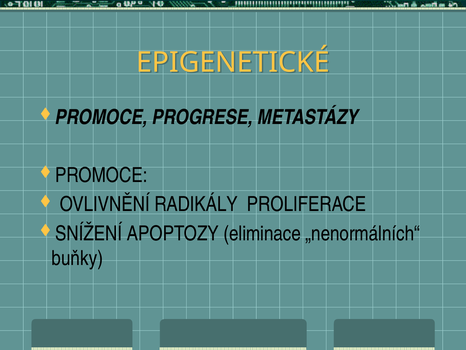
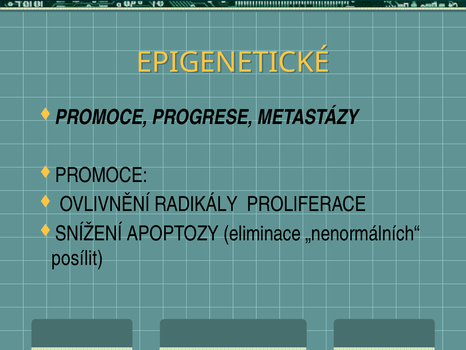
buňky: buňky -> posílit
